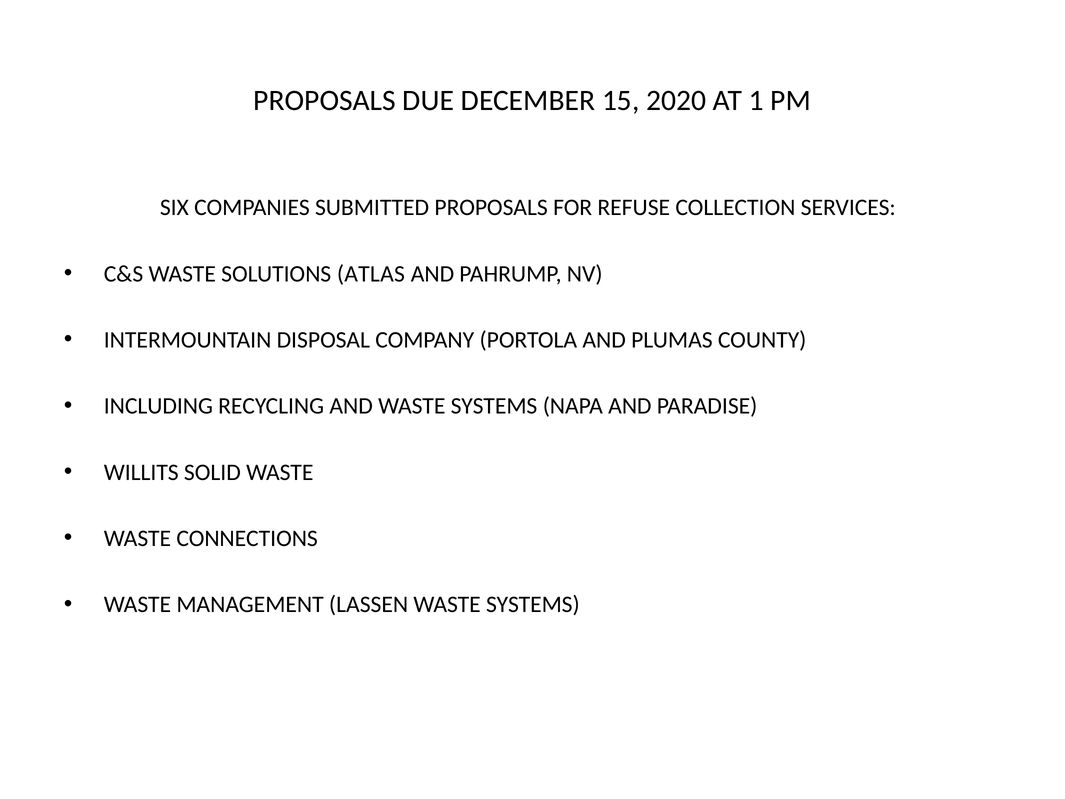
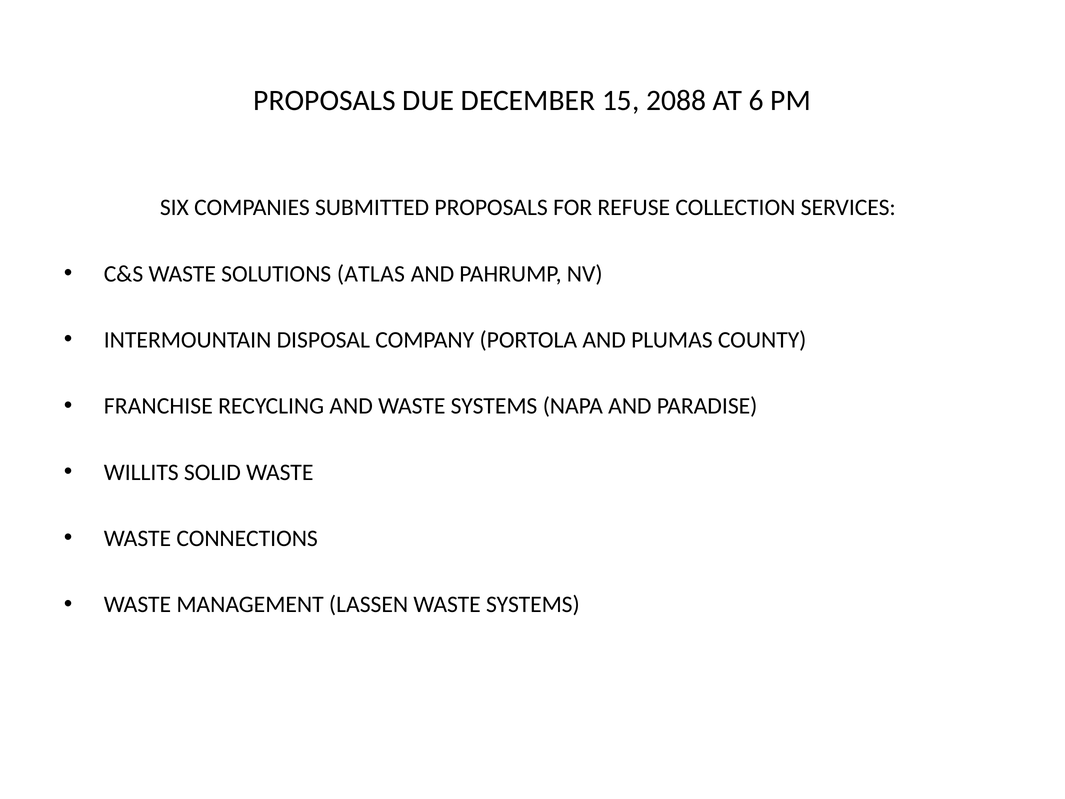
2020: 2020 -> 2088
1: 1 -> 6
INCLUDING: INCLUDING -> FRANCHISE
